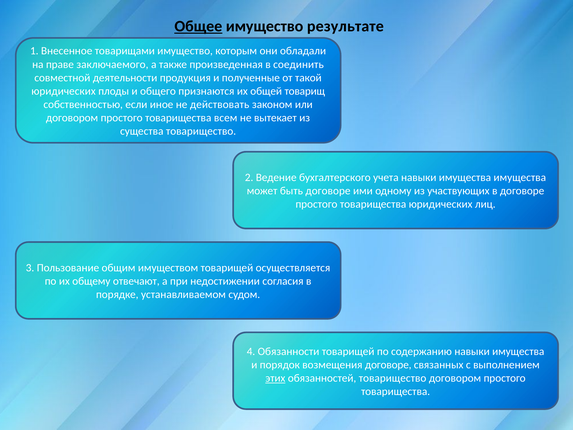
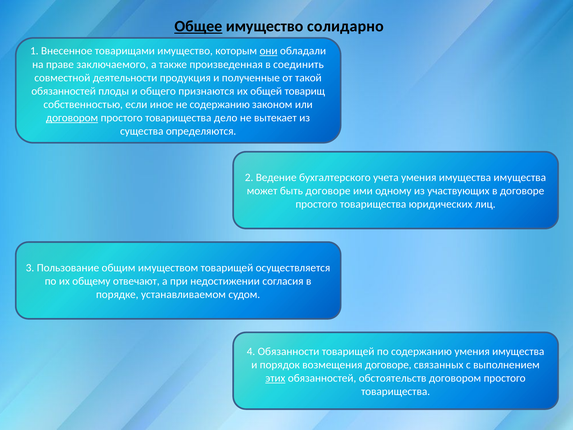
результате: результате -> солидарно
они underline: none -> present
юридических at (64, 91): юридических -> обязанностей
не действовать: действовать -> содержанию
договором at (72, 118) underline: none -> present
всем: всем -> дело
существа товарищество: товарищество -> определяются
учета навыки: навыки -> умения
содержанию навыки: навыки -> умения
обязанностей товарищество: товарищество -> обстоятельств
